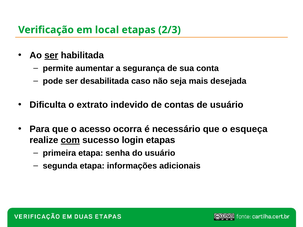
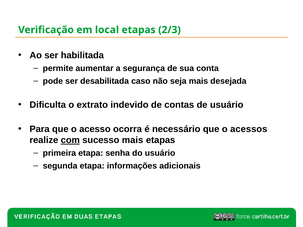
ser at (51, 55) underline: present -> none
esqueça: esqueça -> acessos
sucesso login: login -> mais
